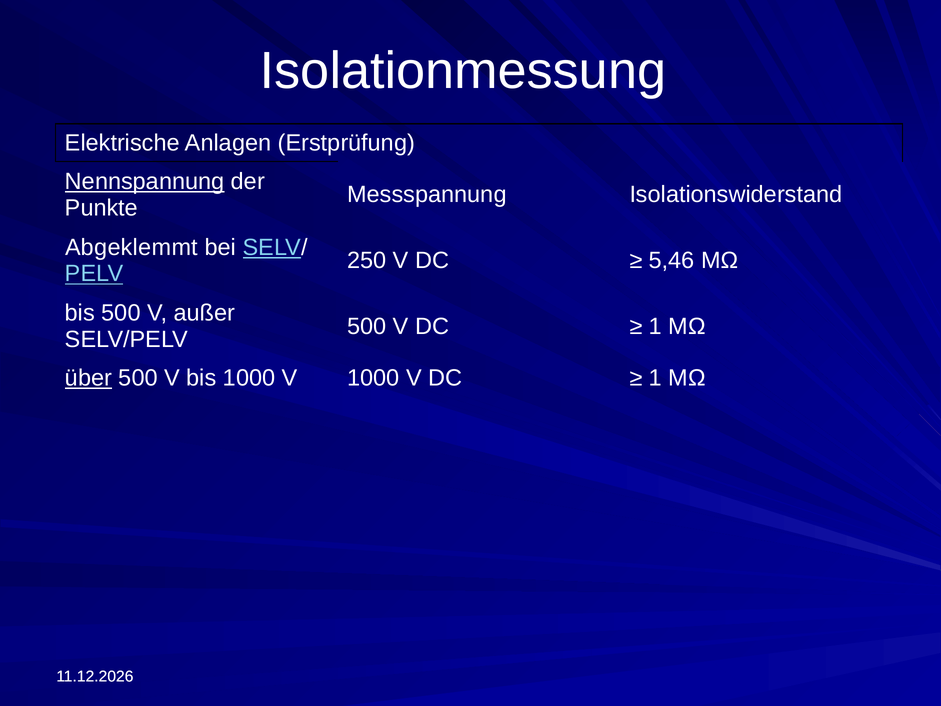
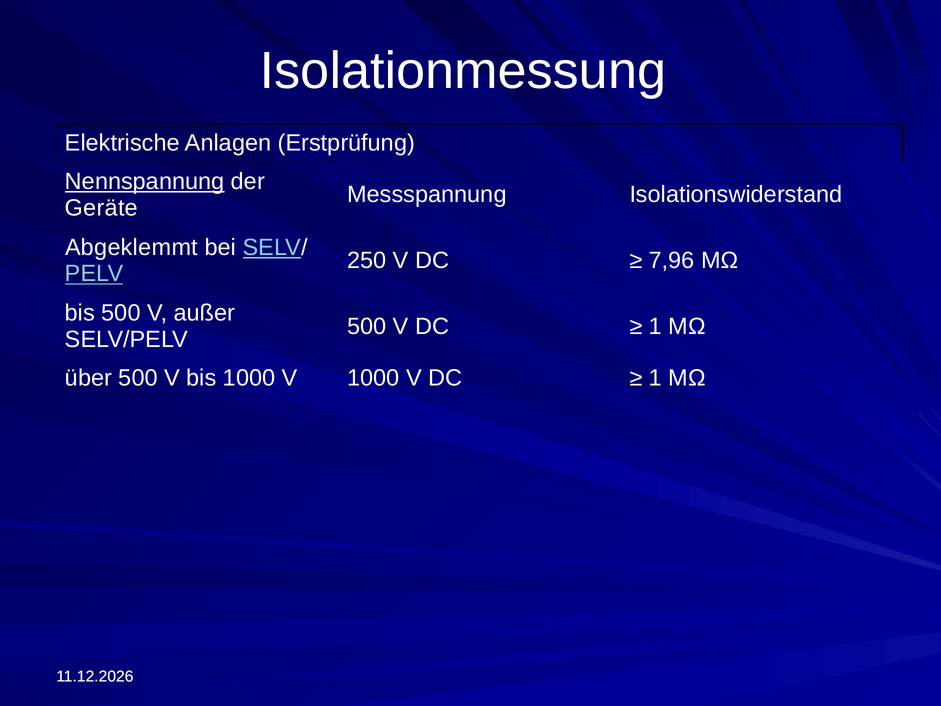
Punkte: Punkte -> Geräte
5,46: 5,46 -> 7,96
über underline: present -> none
